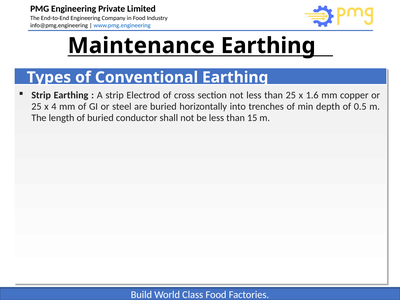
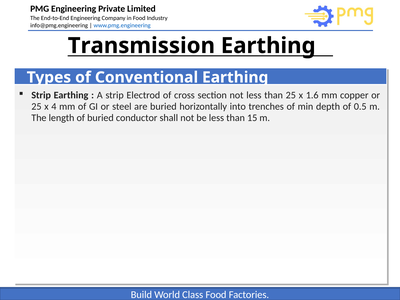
Maintenance: Maintenance -> Transmission
